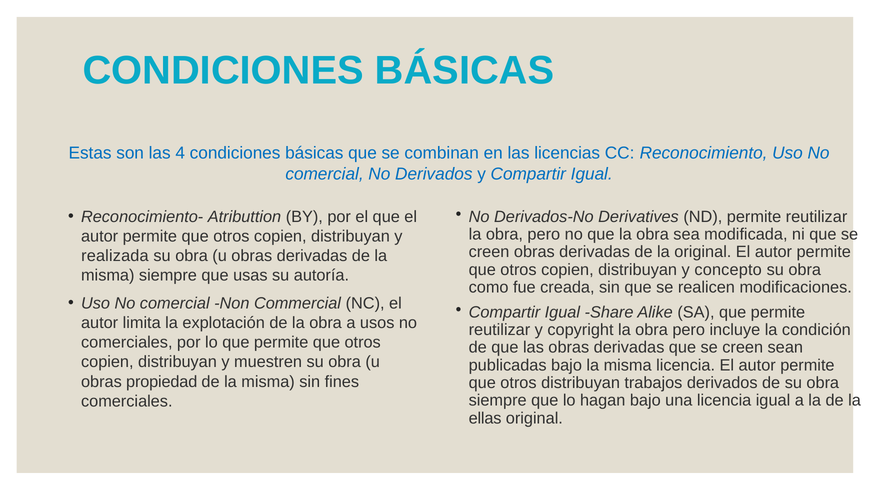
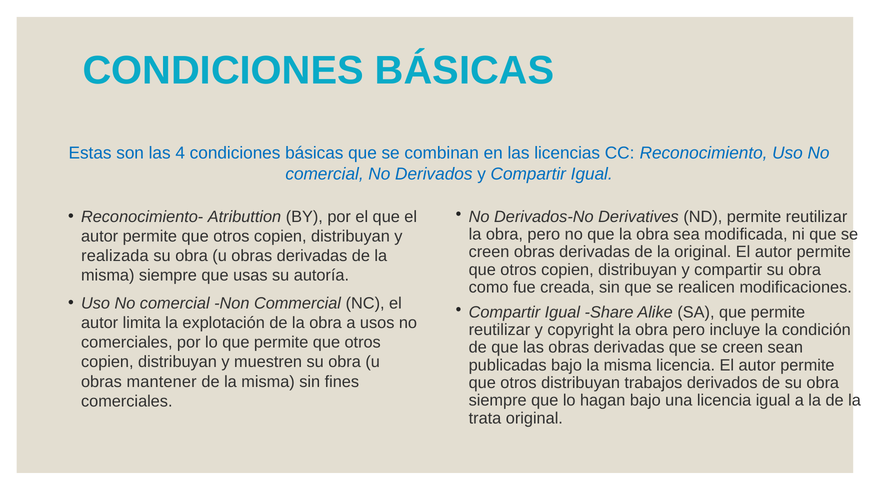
distribuyan y concepto: concepto -> compartir
propiedad: propiedad -> mantener
ellas: ellas -> trata
